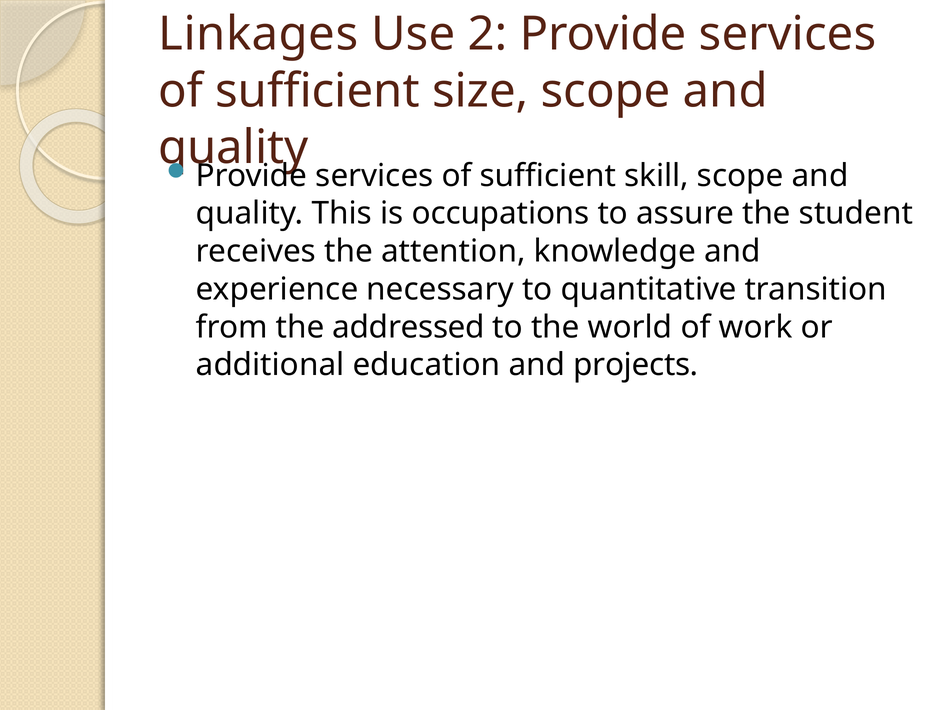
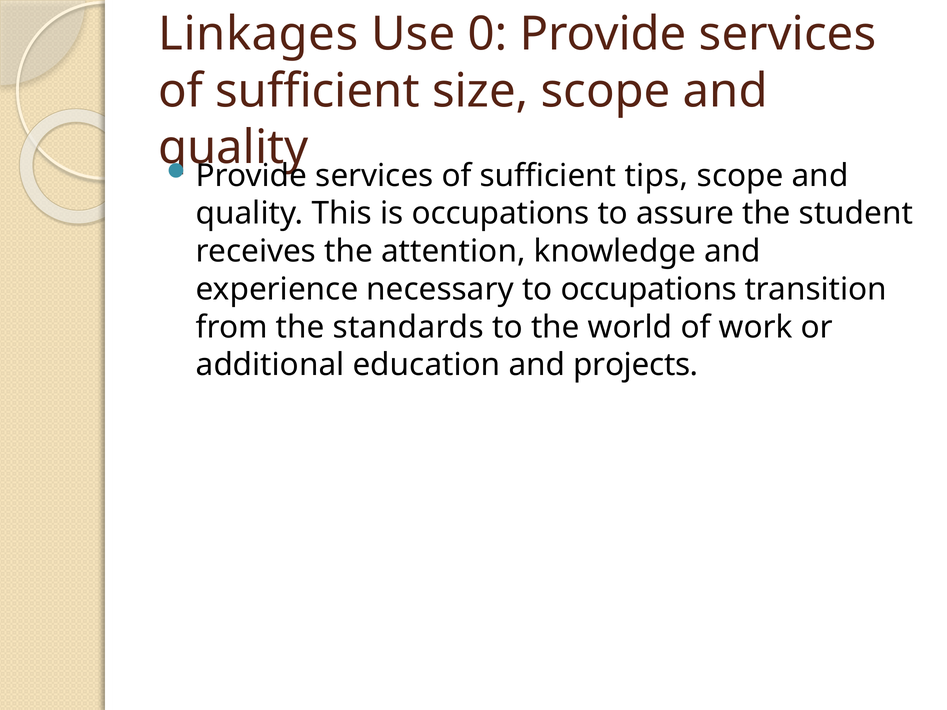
2: 2 -> 0
skill: skill -> tips
to quantitative: quantitative -> occupations
addressed: addressed -> standards
